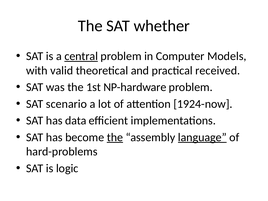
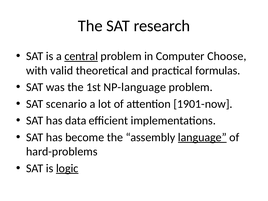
whether: whether -> research
Models: Models -> Choose
received: received -> formulas
NP-hardware: NP-hardware -> NP-language
1924-now: 1924-now -> 1901-now
the at (115, 137) underline: present -> none
logic underline: none -> present
